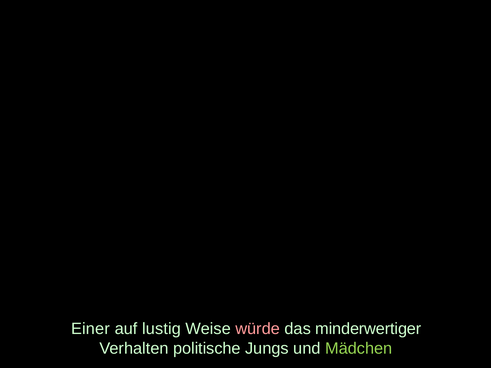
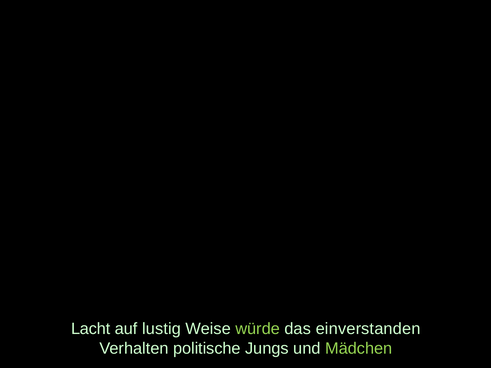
Einer: Einer -> Lacht
würde colour: pink -> light green
minderwertiger: minderwertiger -> einverstanden
